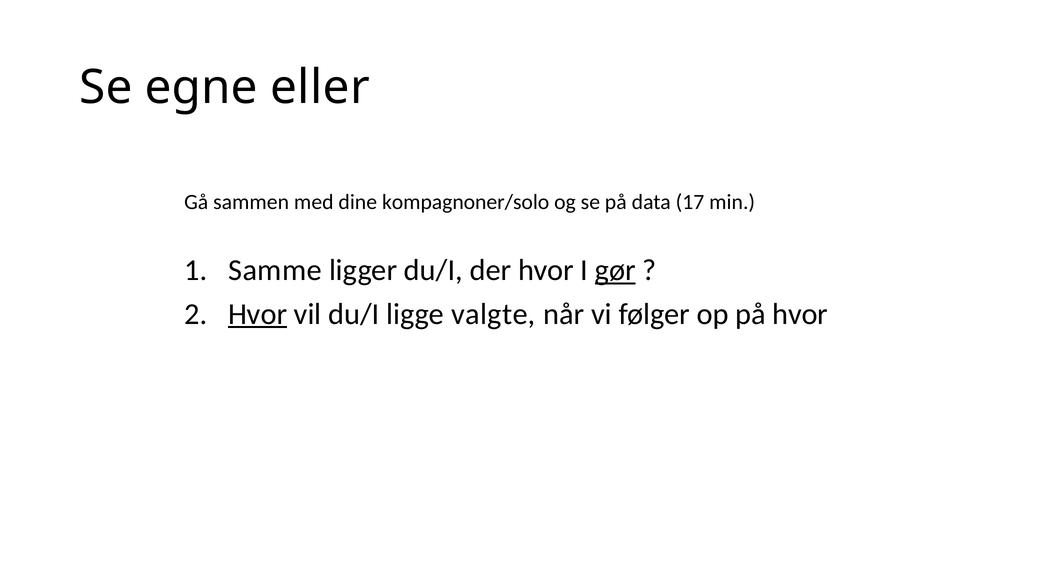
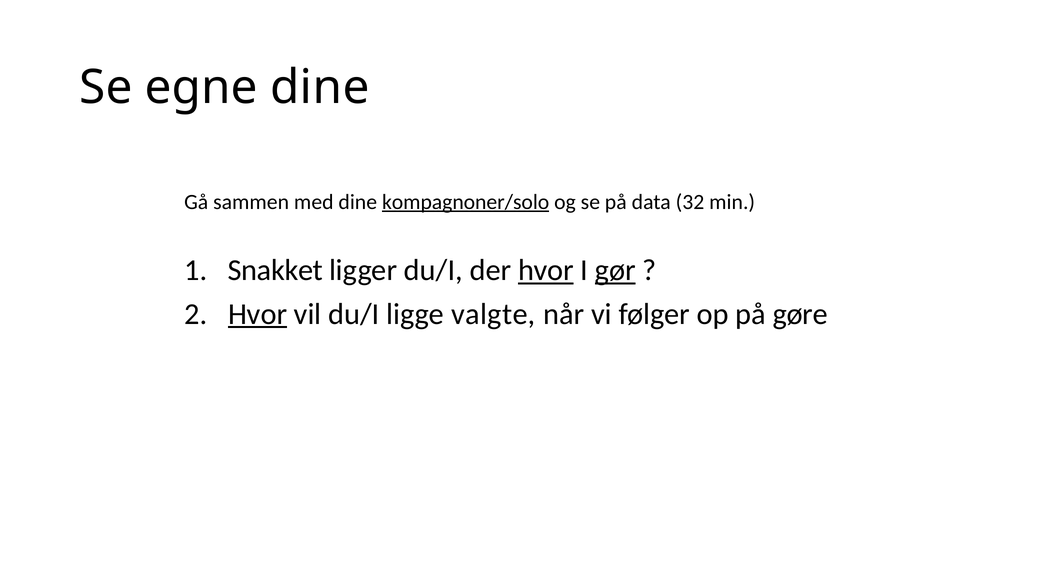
egne eller: eller -> dine
kompagnoner/solo underline: none -> present
17: 17 -> 32
Samme: Samme -> Snakket
hvor at (546, 270) underline: none -> present
på hvor: hvor -> gøre
